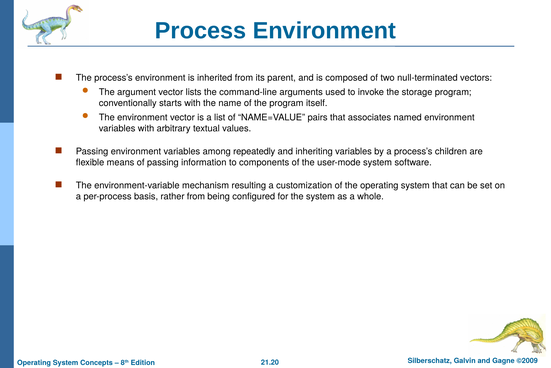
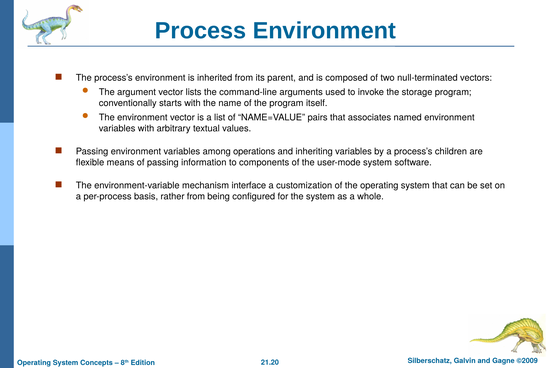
repeatedly: repeatedly -> operations
resulting: resulting -> interface
